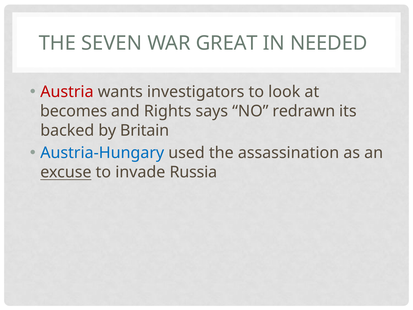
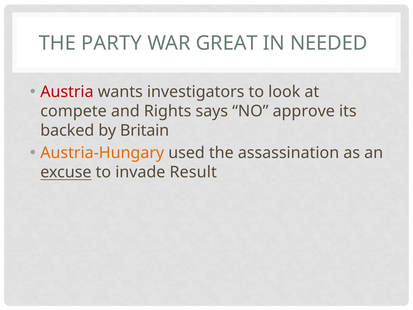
SEVEN: SEVEN -> PARTY
becomes: becomes -> compete
redrawn: redrawn -> approve
Austria-Hungary colour: blue -> orange
Russia: Russia -> Result
